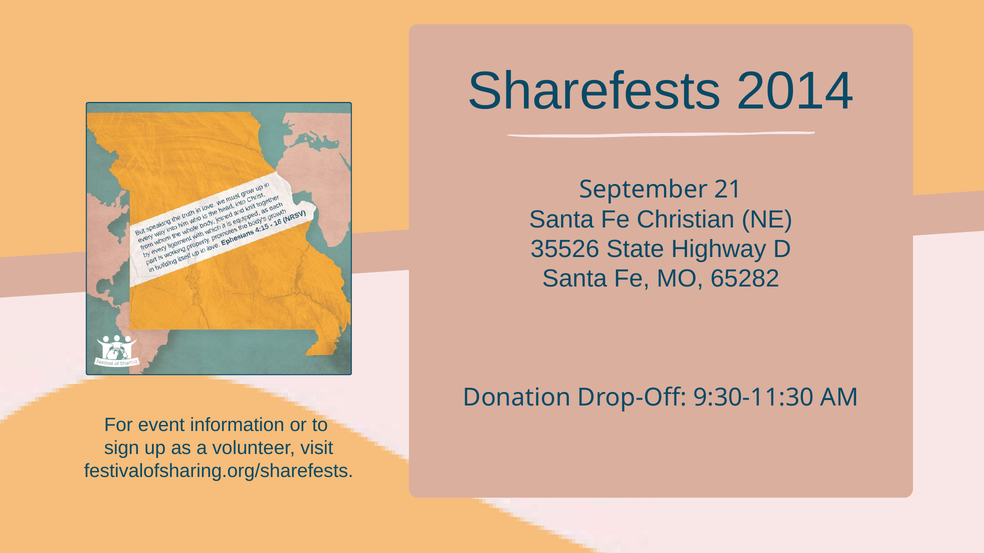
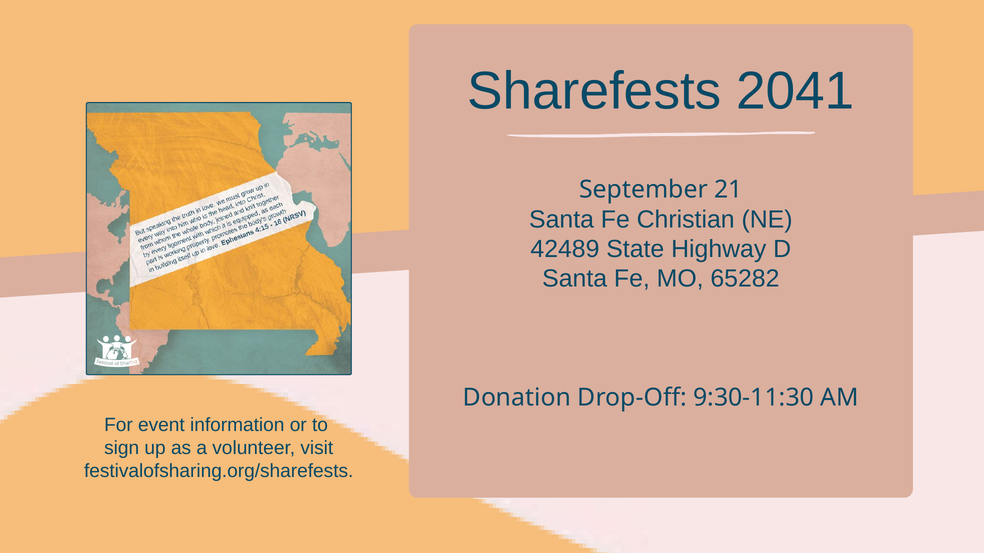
2014: 2014 -> 2041
35526: 35526 -> 42489
